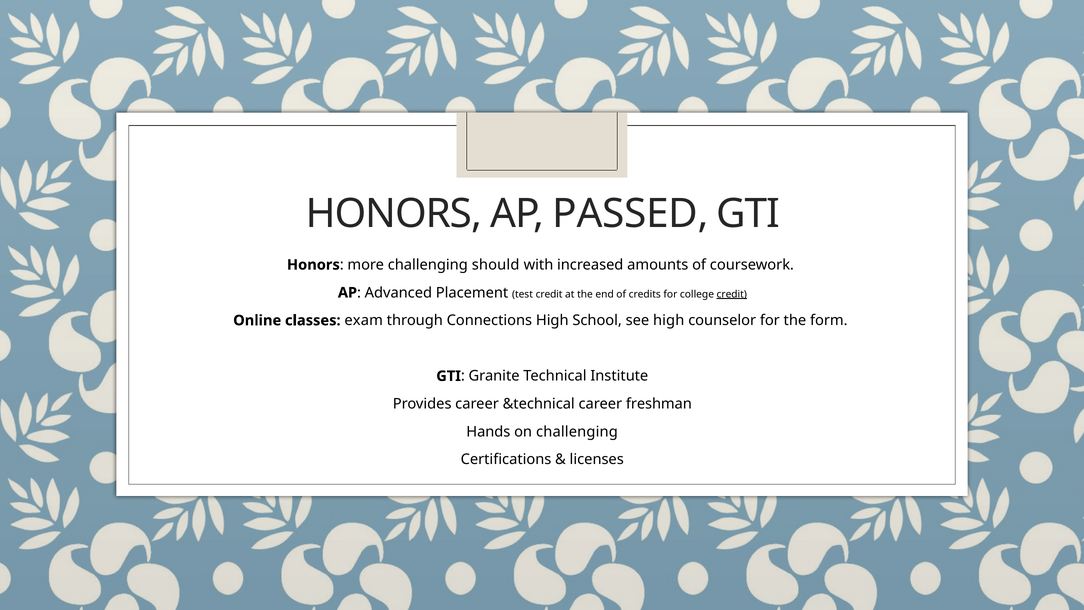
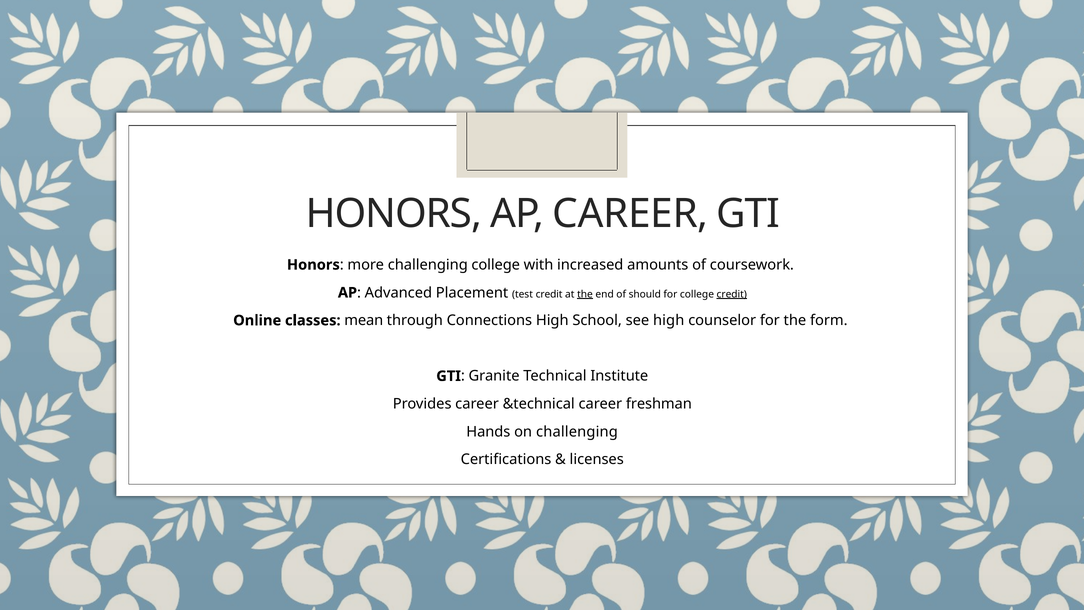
AP PASSED: PASSED -> CAREER
challenging should: should -> college
the at (585, 294) underline: none -> present
credits: credits -> should
exam: exam -> mean
